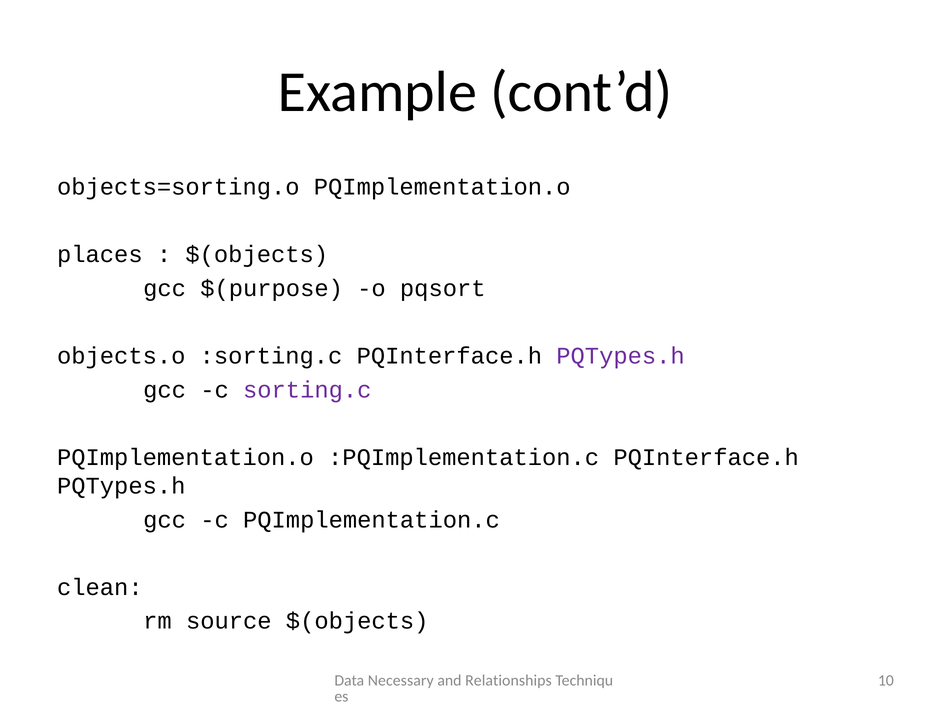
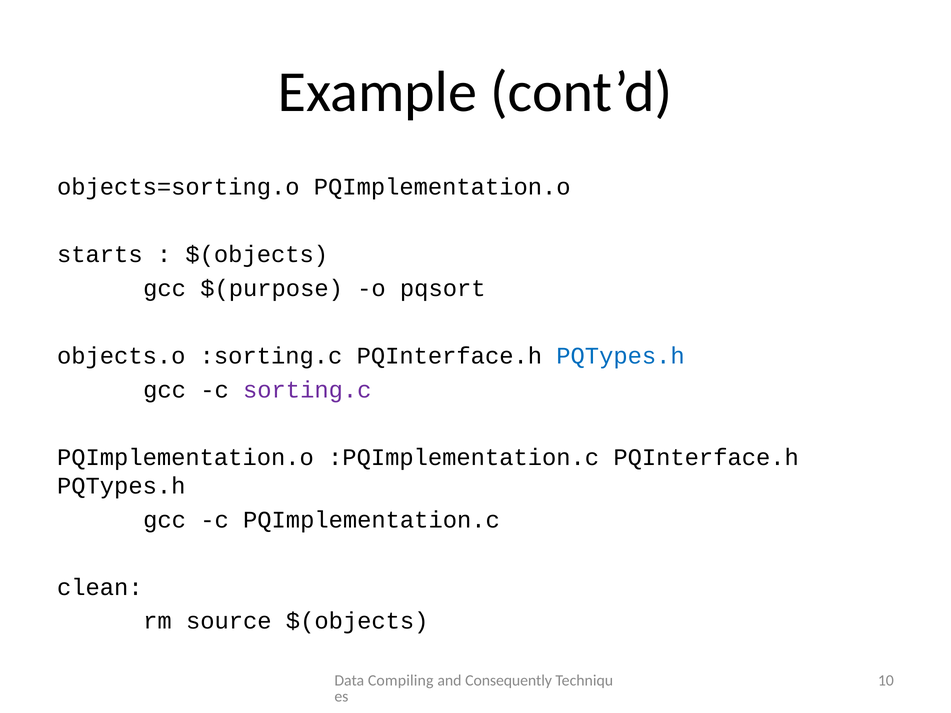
places: places -> starts
PQTypes.h at (621, 356) colour: purple -> blue
Necessary: Necessary -> Compiling
Relationships: Relationships -> Consequently
